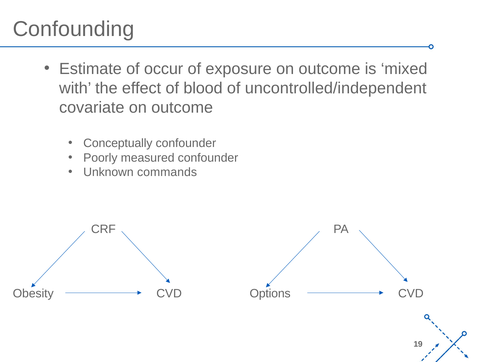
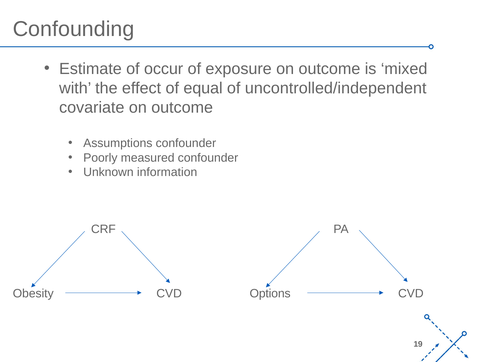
blood: blood -> equal
Conceptually: Conceptually -> Assumptions
commands: commands -> information
